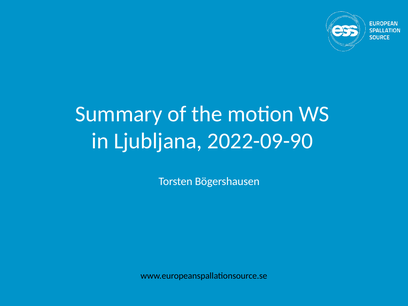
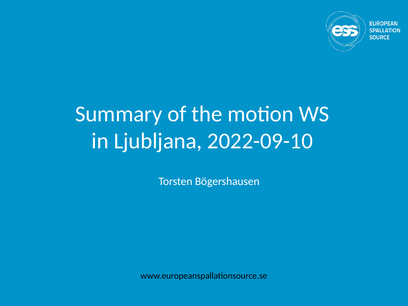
2022-09-90: 2022-09-90 -> 2022-09-10
